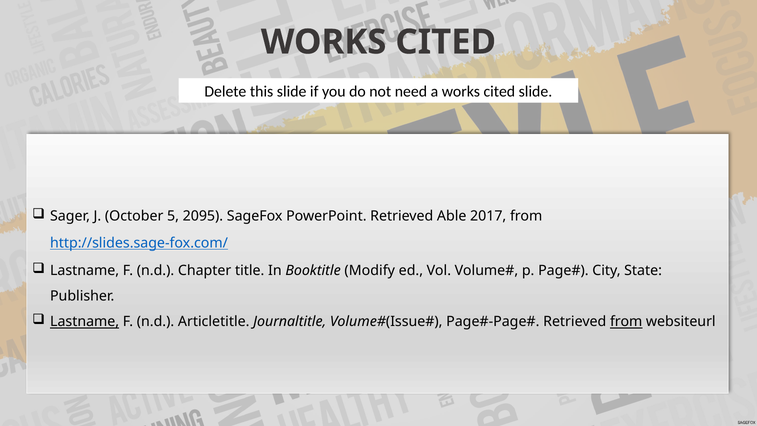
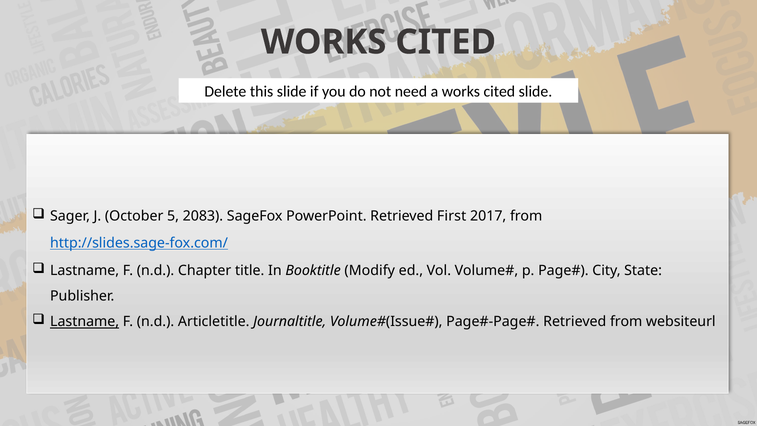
2095: 2095 -> 2083
Able: Able -> First
from at (626, 322) underline: present -> none
